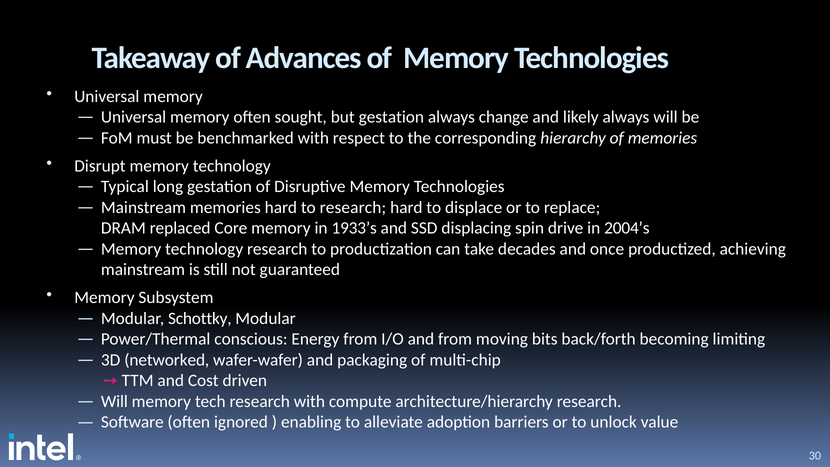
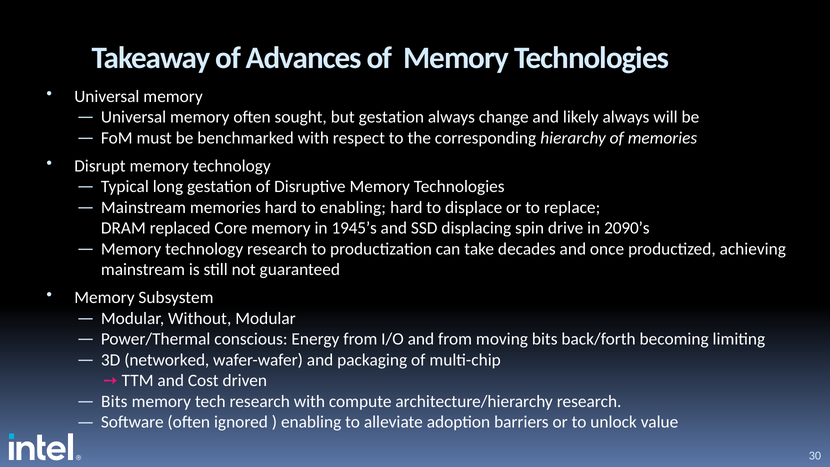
to research: research -> enabling
1933’s: 1933’s -> 1945’s
2004’s: 2004’s -> 2090’s
Schottky: Schottky -> Without
Will at (114, 401): Will -> Bits
